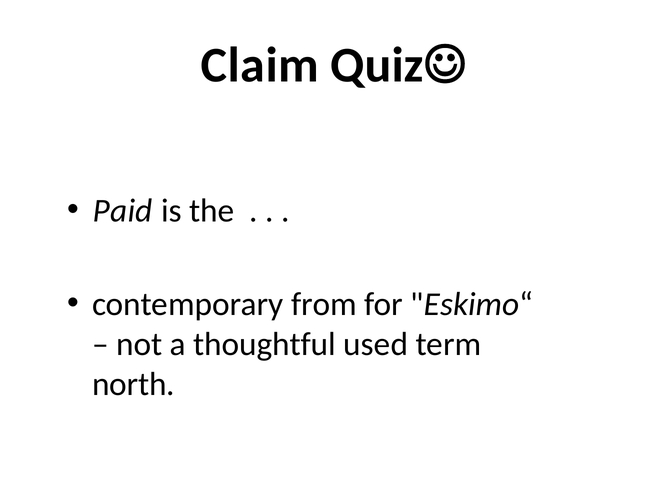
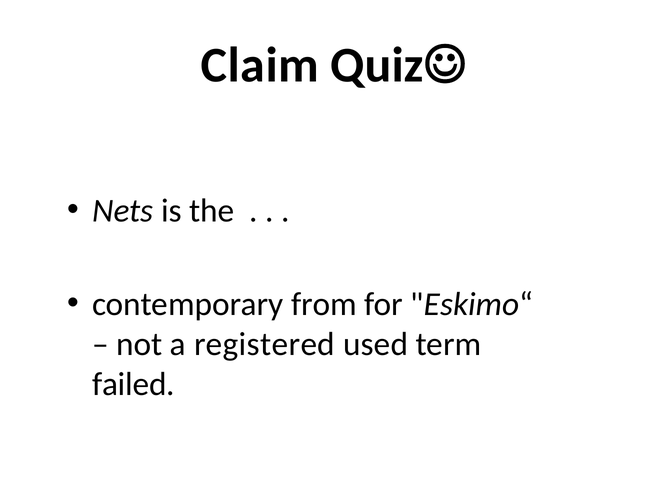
Paid: Paid -> Nets
thoughtful: thoughtful -> registered
north: north -> failed
